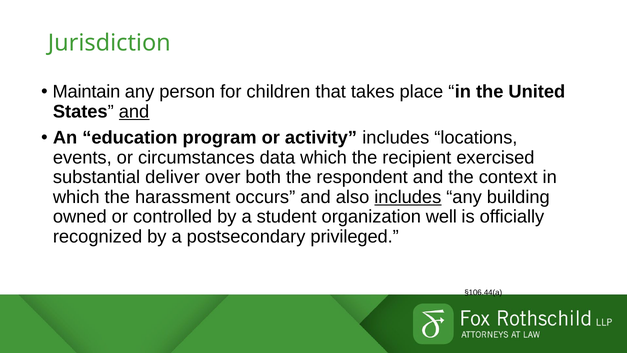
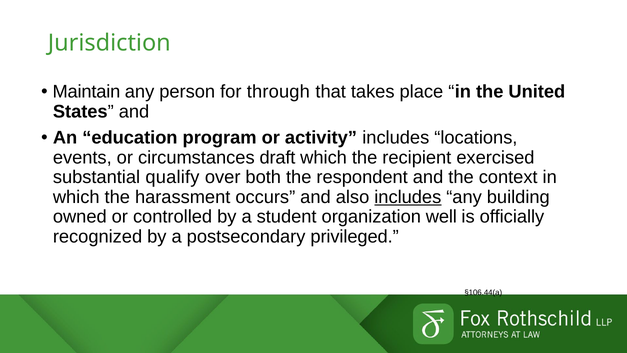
children: children -> through
and at (134, 112) underline: present -> none
data: data -> draft
deliver: deliver -> qualify
